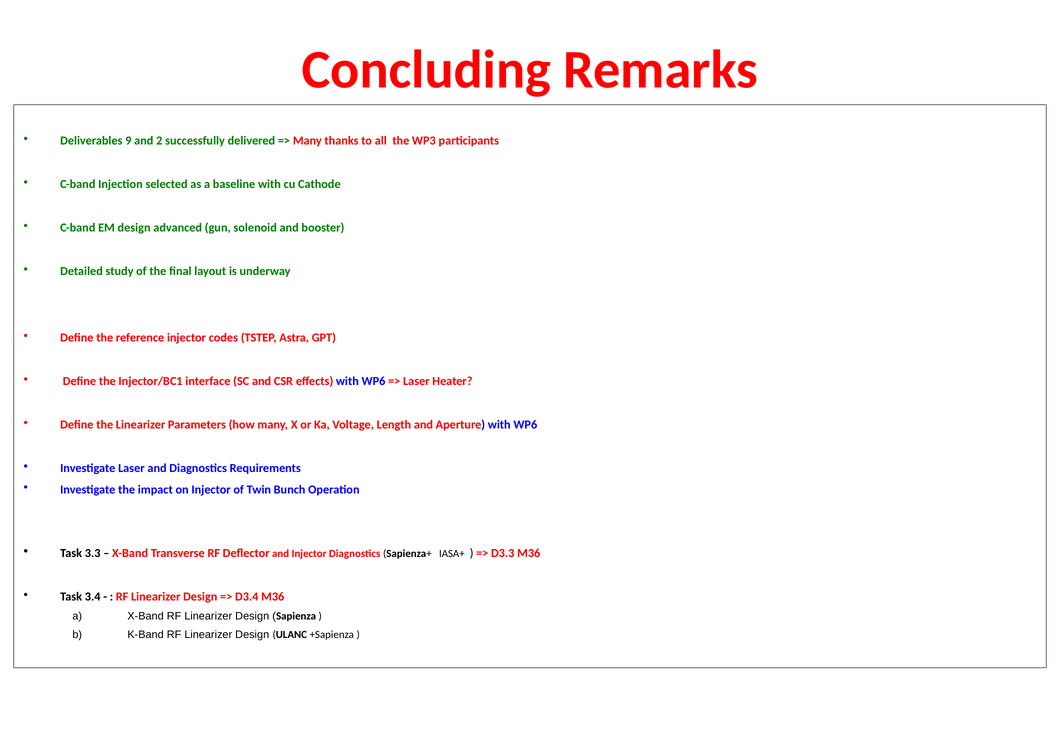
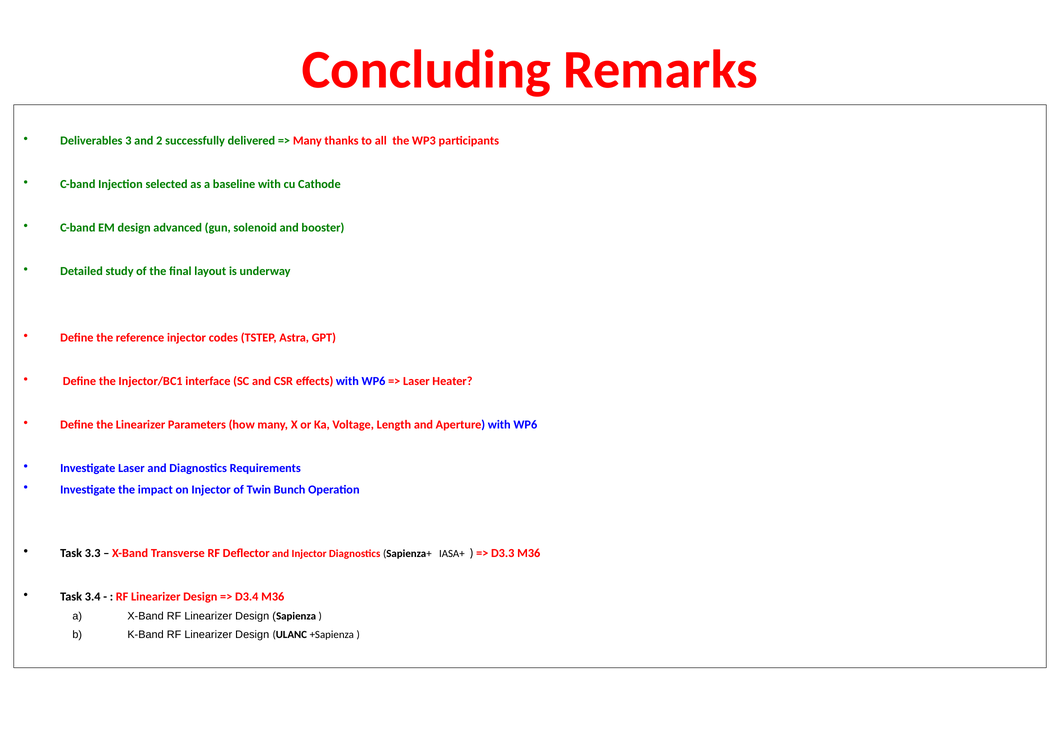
9: 9 -> 3
